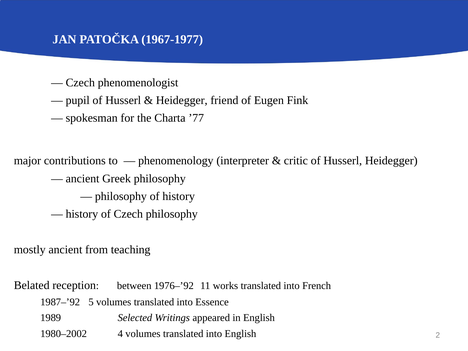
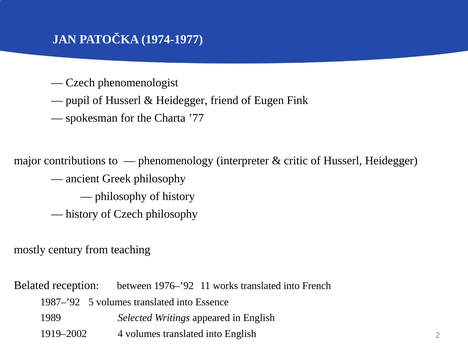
1967-1977: 1967-1977 -> 1974-1977
mostly ancient: ancient -> century
1980‒2002: 1980‒2002 -> 1919‒2002
